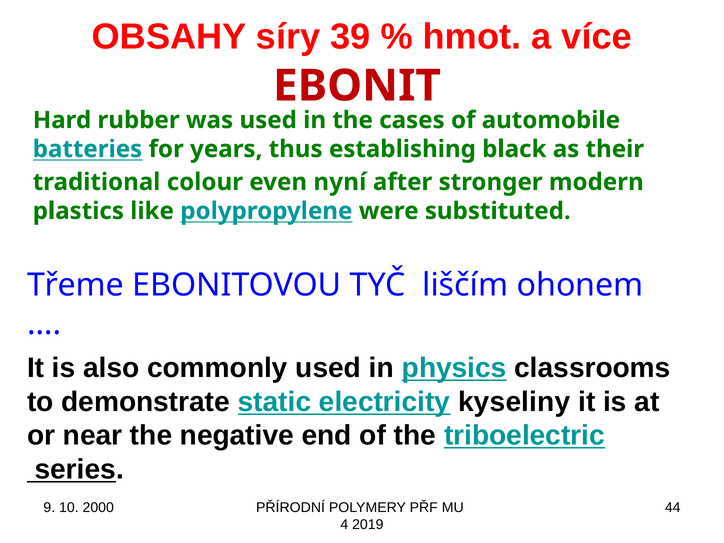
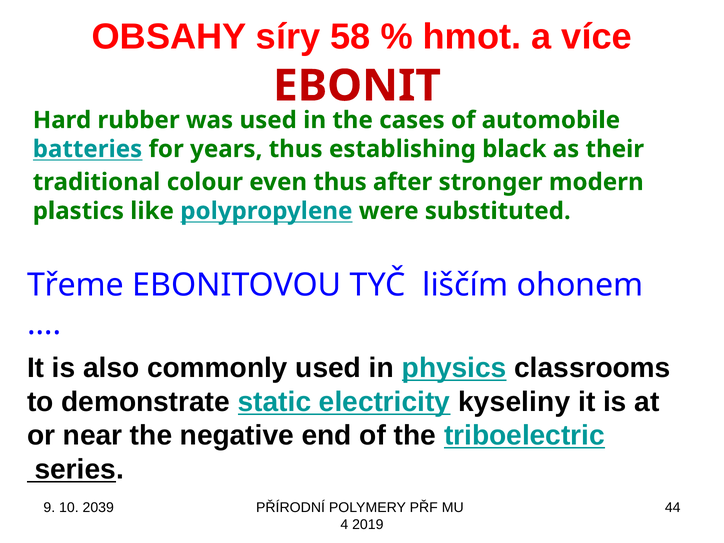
39: 39 -> 58
even nyní: nyní -> thus
2000: 2000 -> 2039
